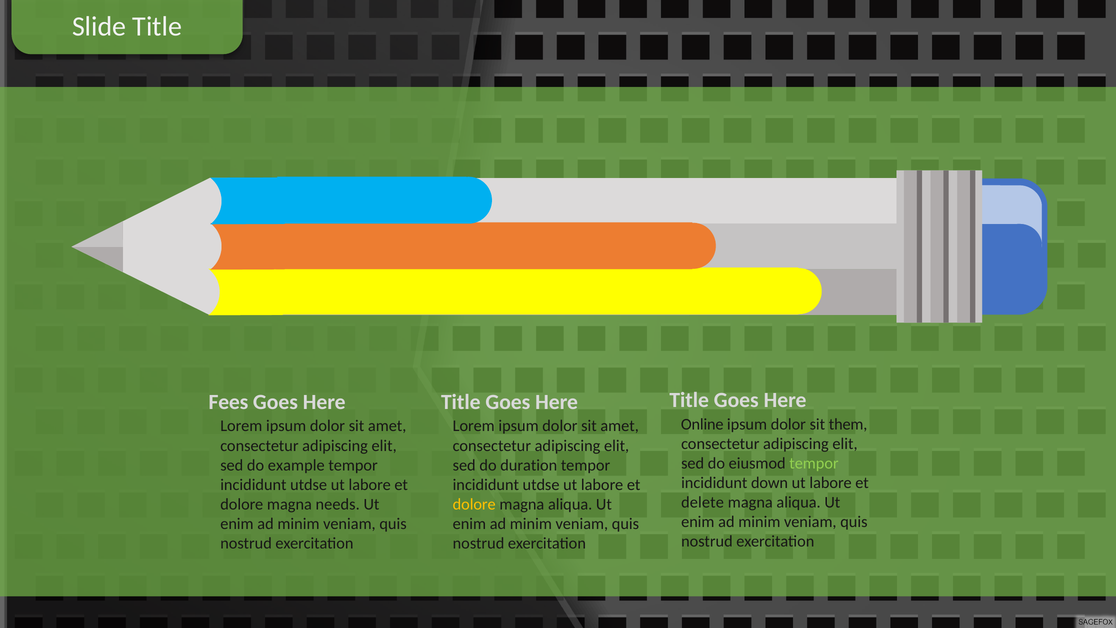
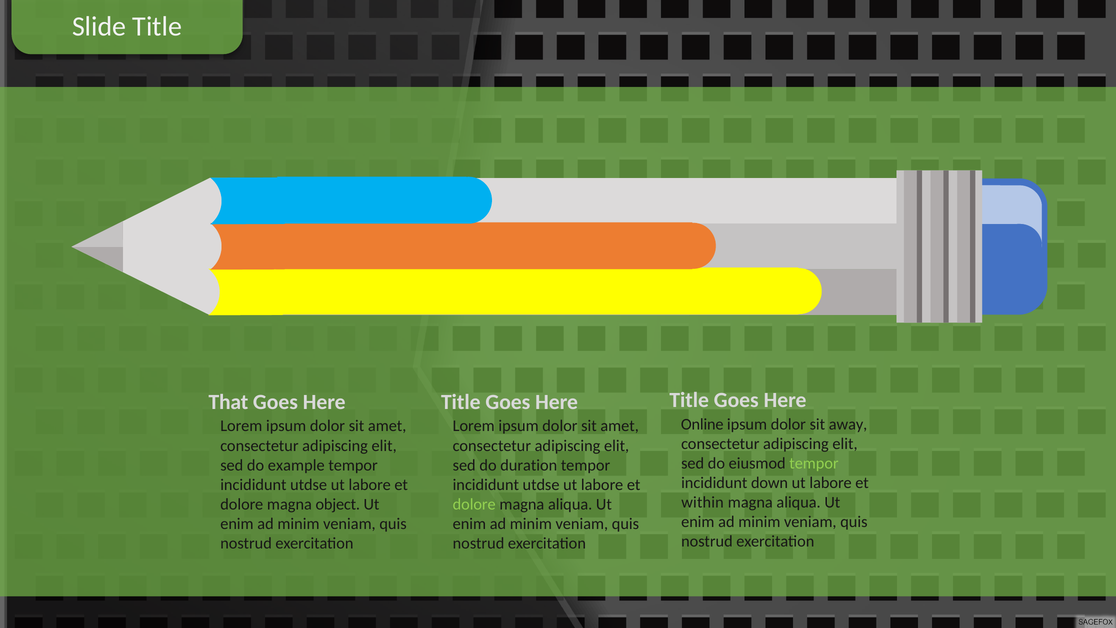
Fees: Fees -> That
them: them -> away
delete: delete -> within
needs: needs -> object
dolore at (474, 504) colour: yellow -> light green
